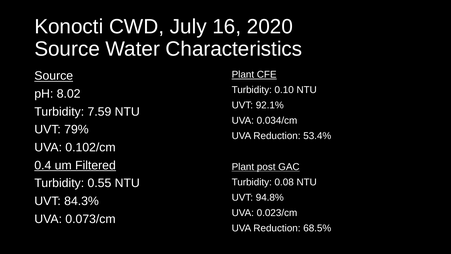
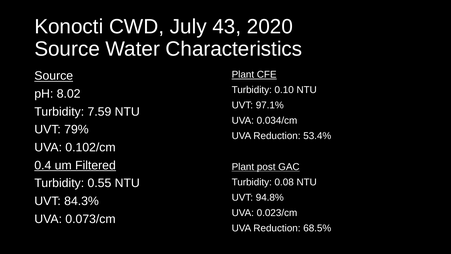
16: 16 -> 43
92.1%: 92.1% -> 97.1%
